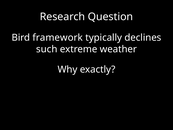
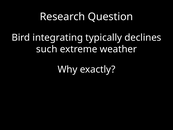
framework: framework -> integrating
